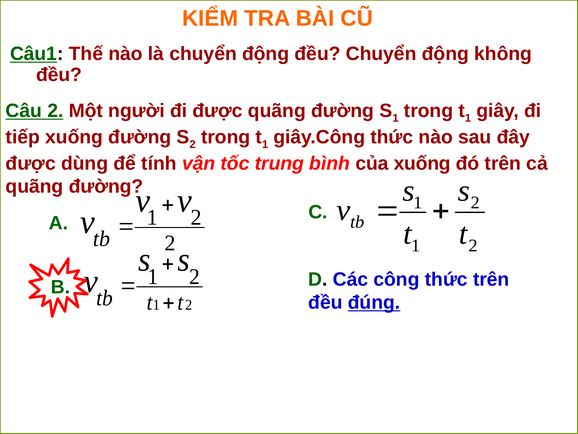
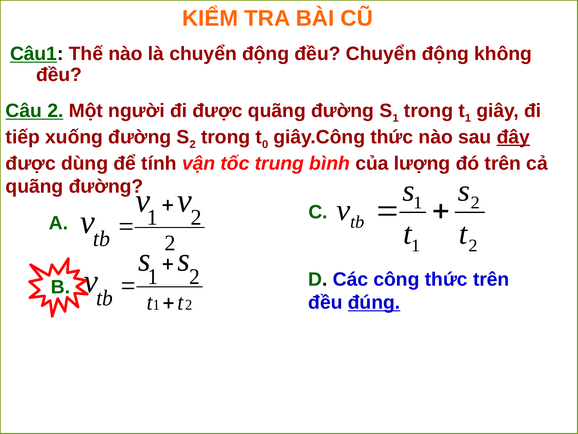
1 at (265, 144): 1 -> 0
đây underline: none -> present
của xuống: xuống -> lượng
